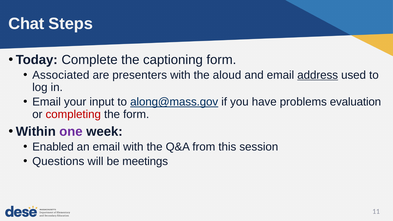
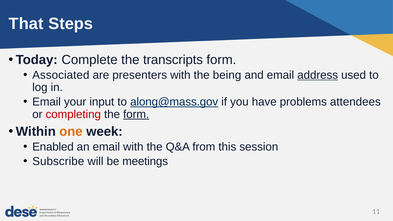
Chat: Chat -> That
captioning: captioning -> transcripts
aloud: aloud -> being
evaluation: evaluation -> attendees
form at (136, 114) underline: none -> present
one colour: purple -> orange
Questions: Questions -> Subscribe
